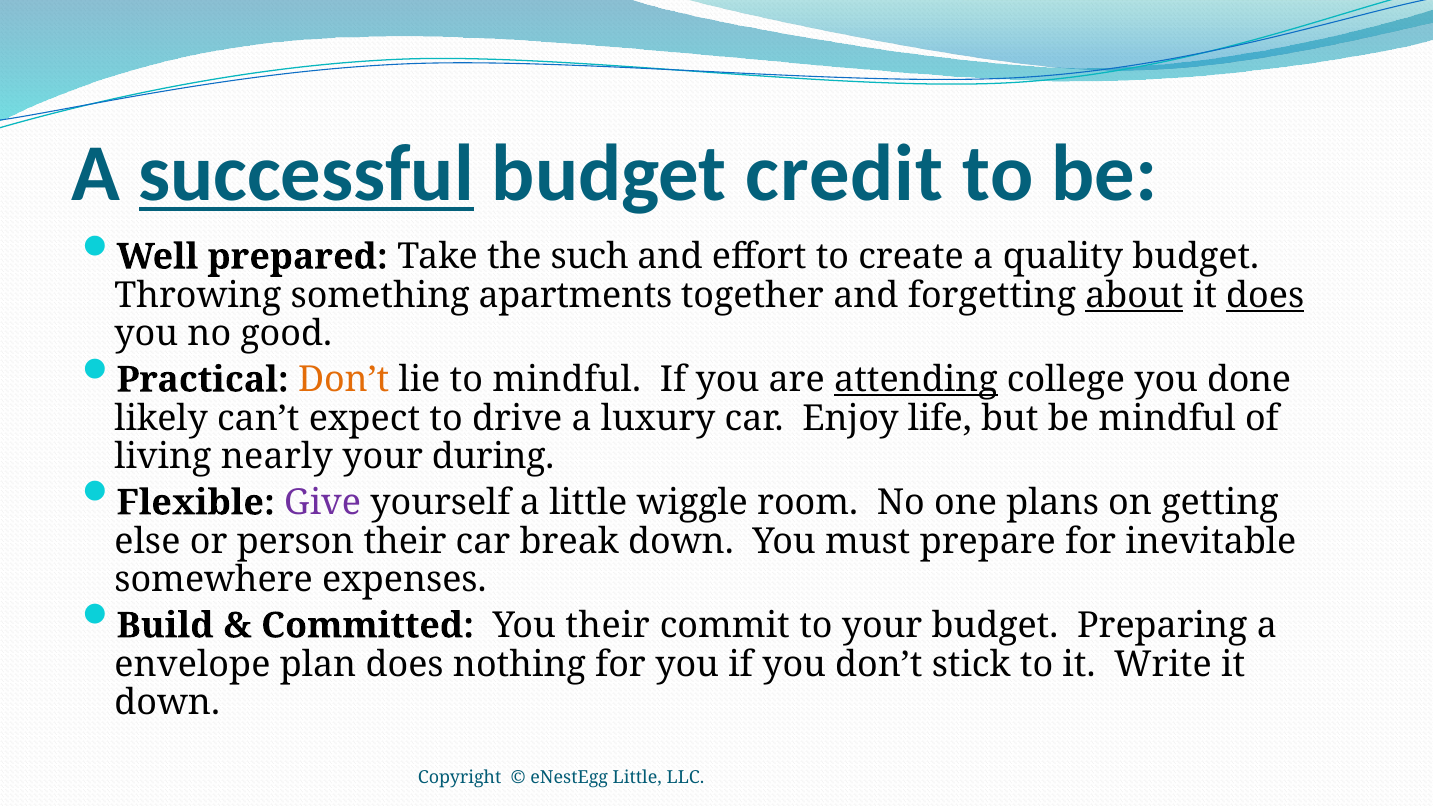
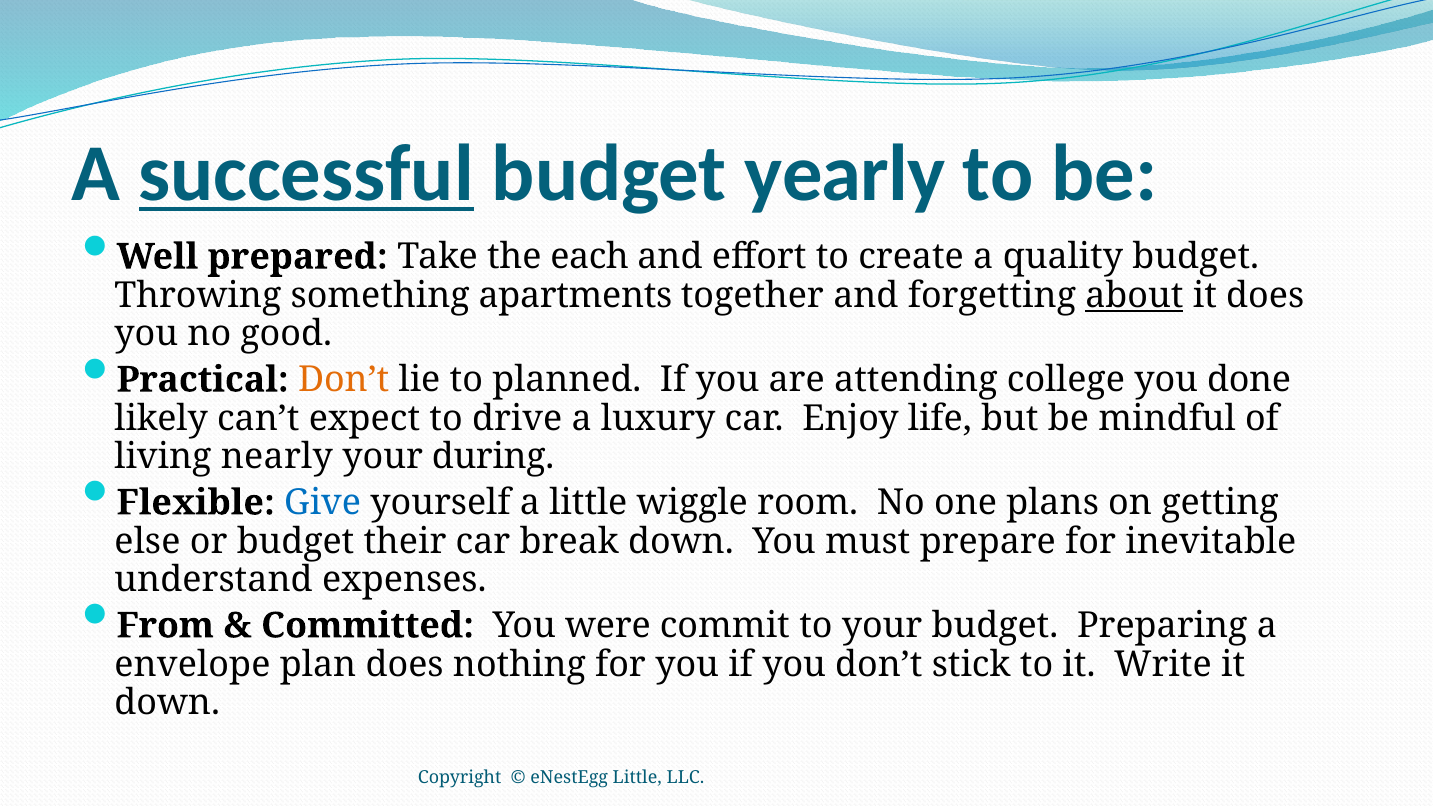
credit: credit -> yearly
such: such -> each
does at (1265, 295) underline: present -> none
to mindful: mindful -> planned
attending underline: present -> none
Give colour: purple -> blue
or person: person -> budget
somewhere: somewhere -> understand
Build: Build -> From
You their: their -> were
